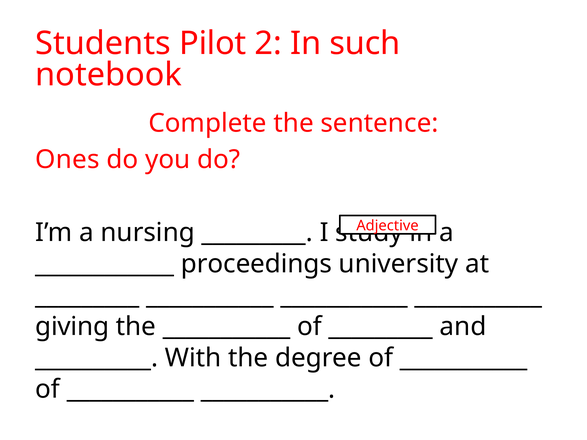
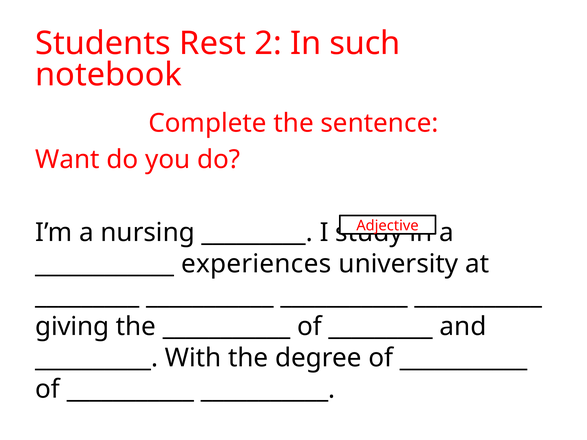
Pilot: Pilot -> Rest
Ones: Ones -> Want
proceedings: proceedings -> experiences
